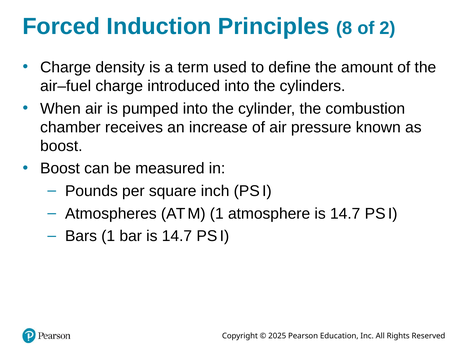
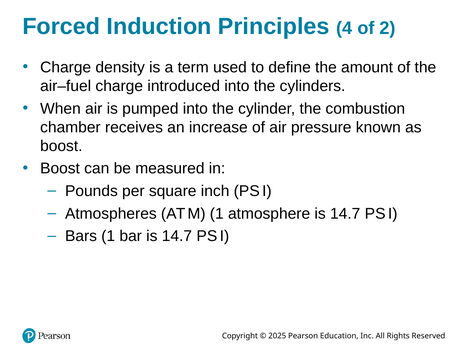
8: 8 -> 4
